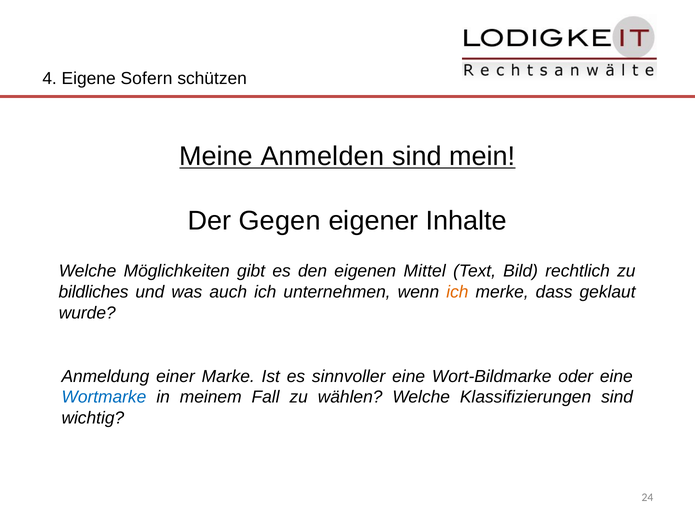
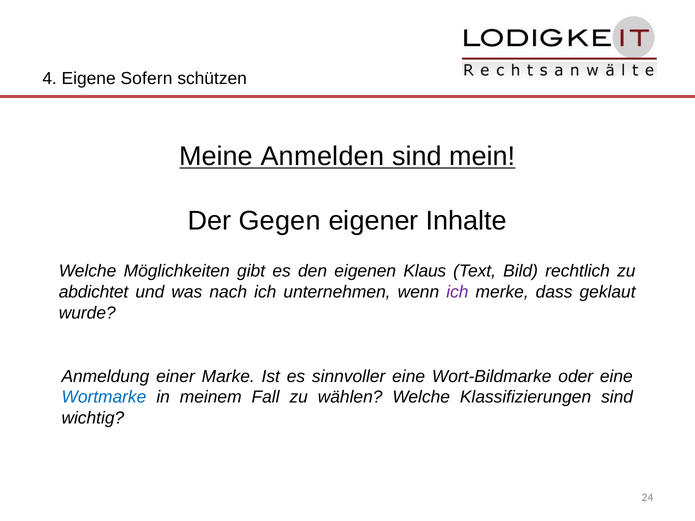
Mittel: Mittel -> Klaus
bildliches: bildliches -> abdichtet
auch: auch -> nach
ich at (457, 292) colour: orange -> purple
